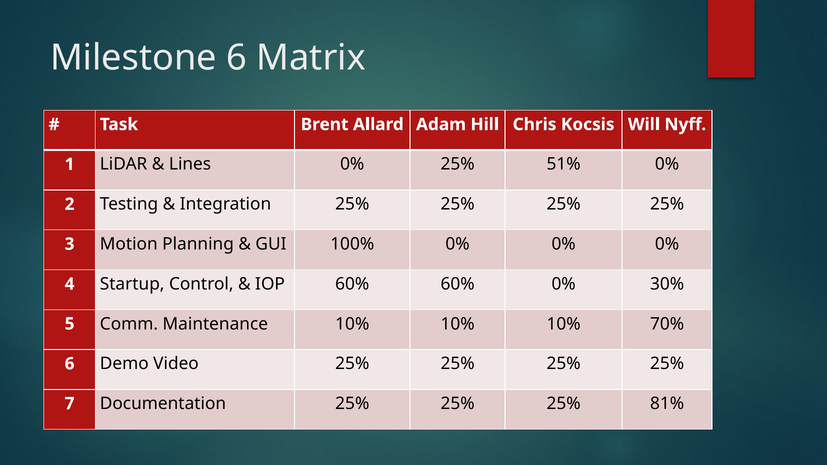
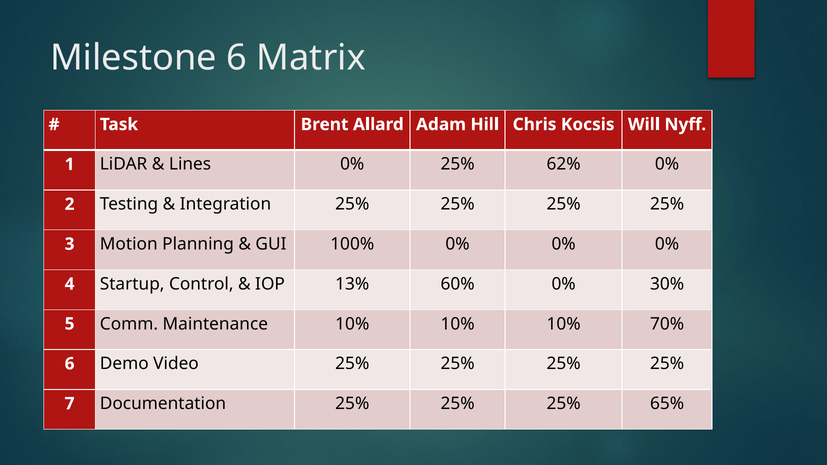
51%: 51% -> 62%
IOP 60%: 60% -> 13%
81%: 81% -> 65%
